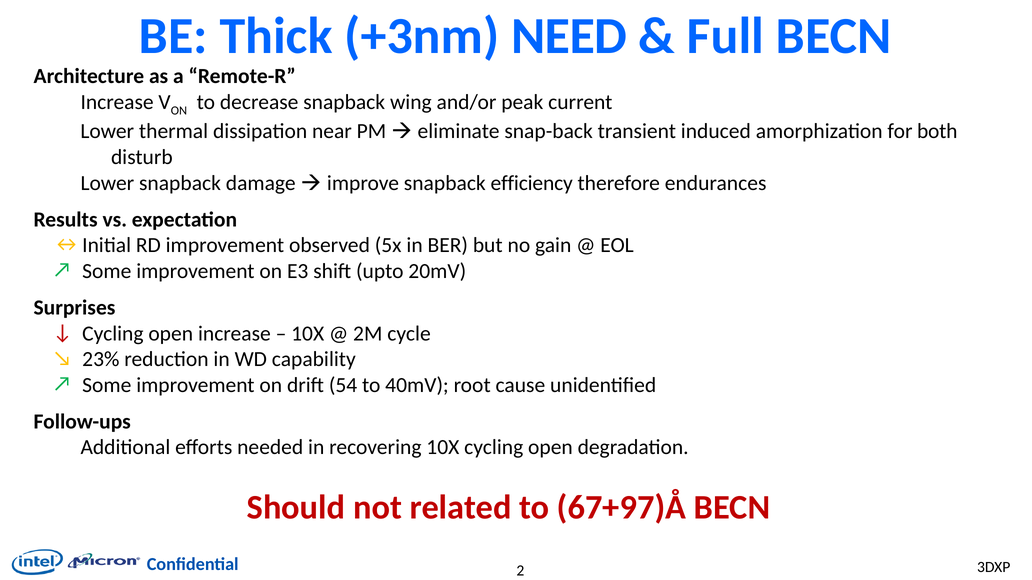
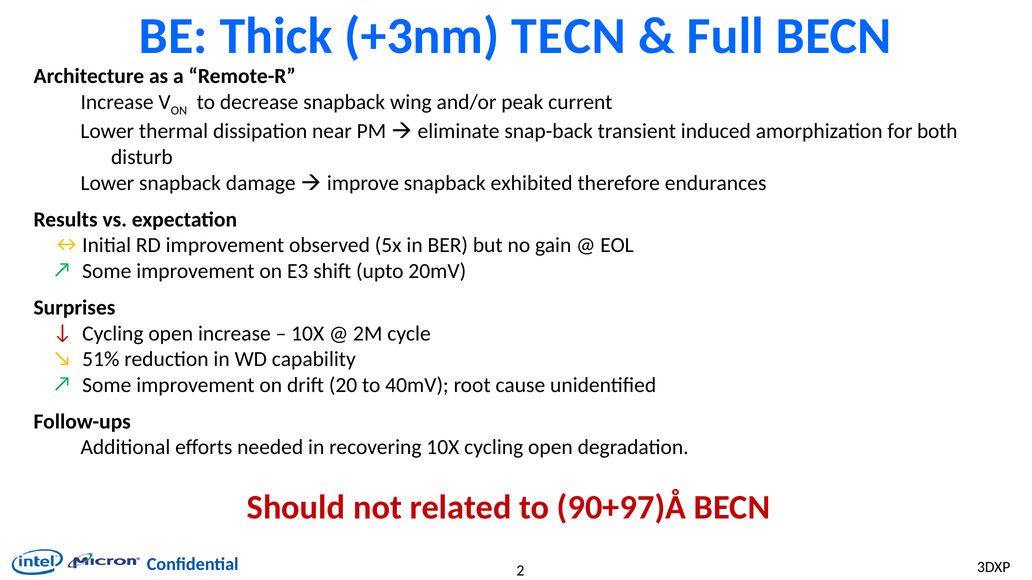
NEED: NEED -> TECN
efficiency: efficiency -> exhibited
23%: 23% -> 51%
54: 54 -> 20
67+97)Å: 67+97)Å -> 90+97)Å
